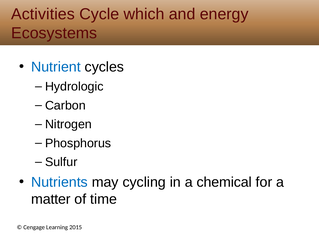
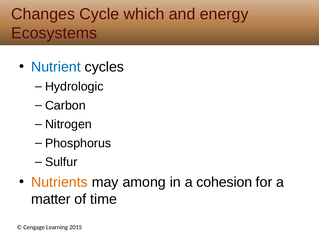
Activities: Activities -> Changes
Nutrients colour: blue -> orange
cycling: cycling -> among
chemical: chemical -> cohesion
